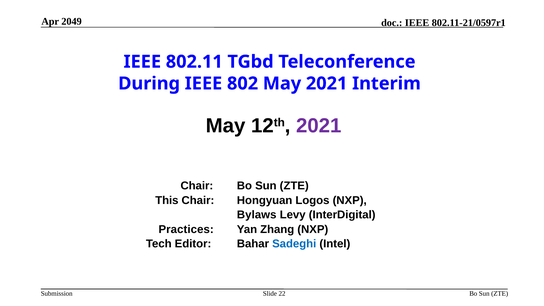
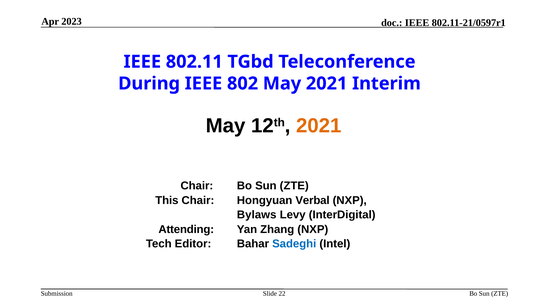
2049: 2049 -> 2023
2021 at (319, 126) colour: purple -> orange
Logos: Logos -> Verbal
Practices: Practices -> Attending
